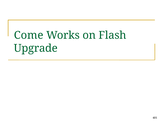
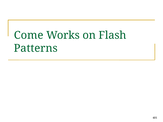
Upgrade: Upgrade -> Patterns
